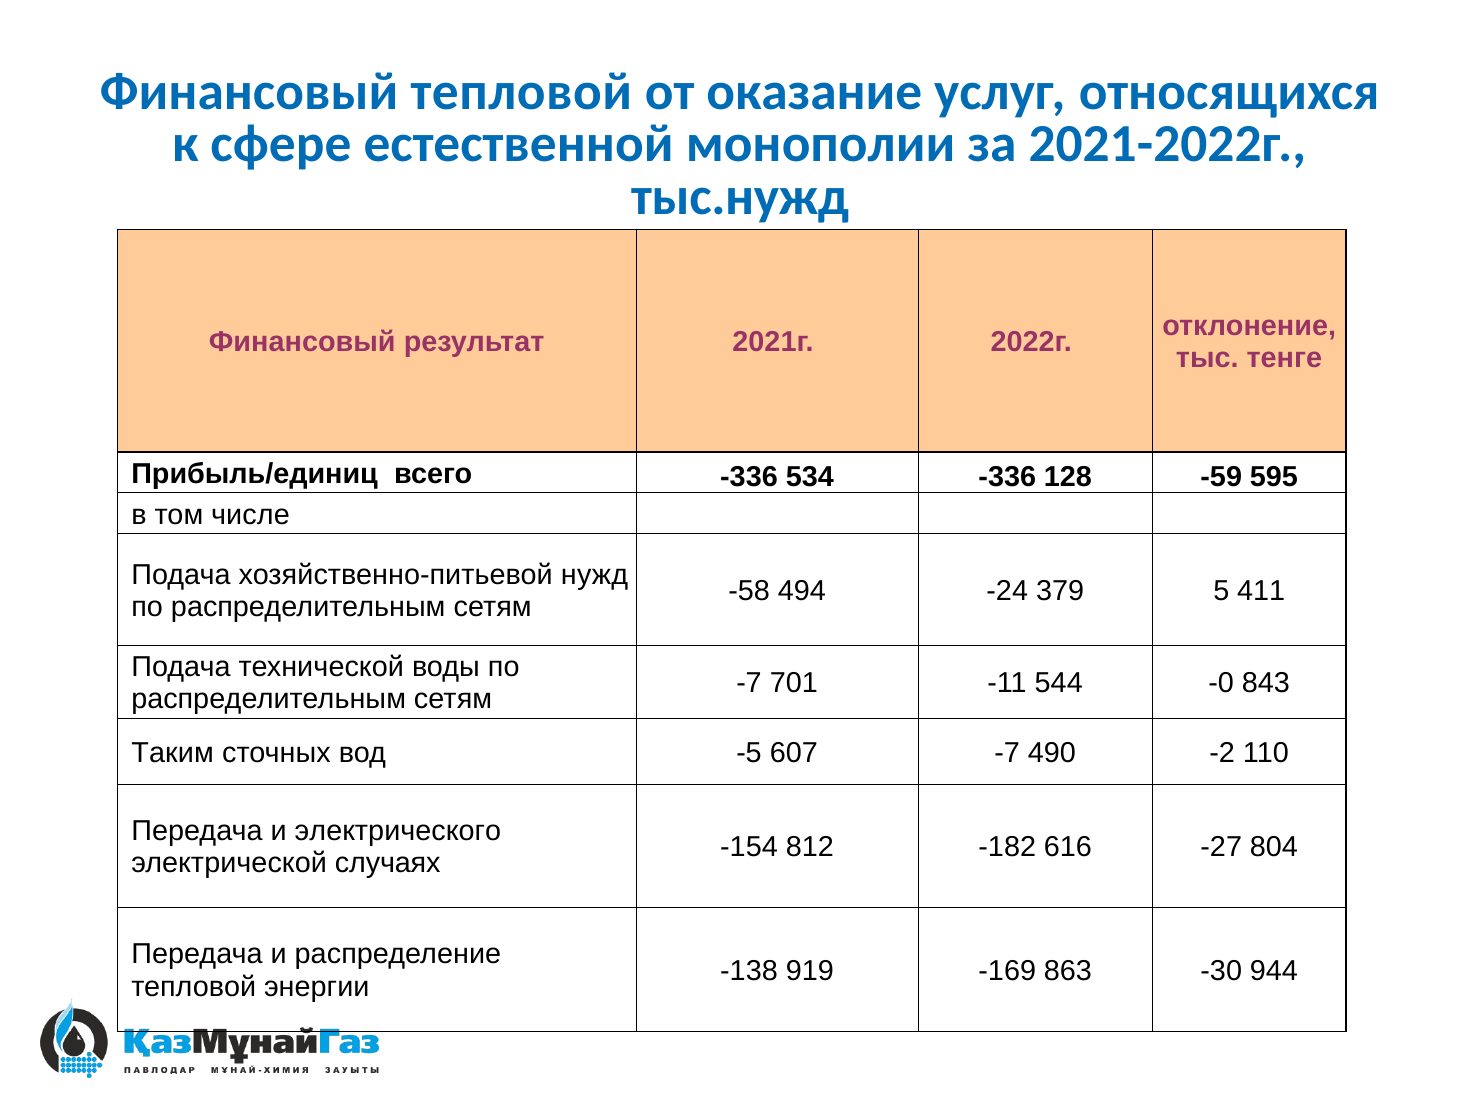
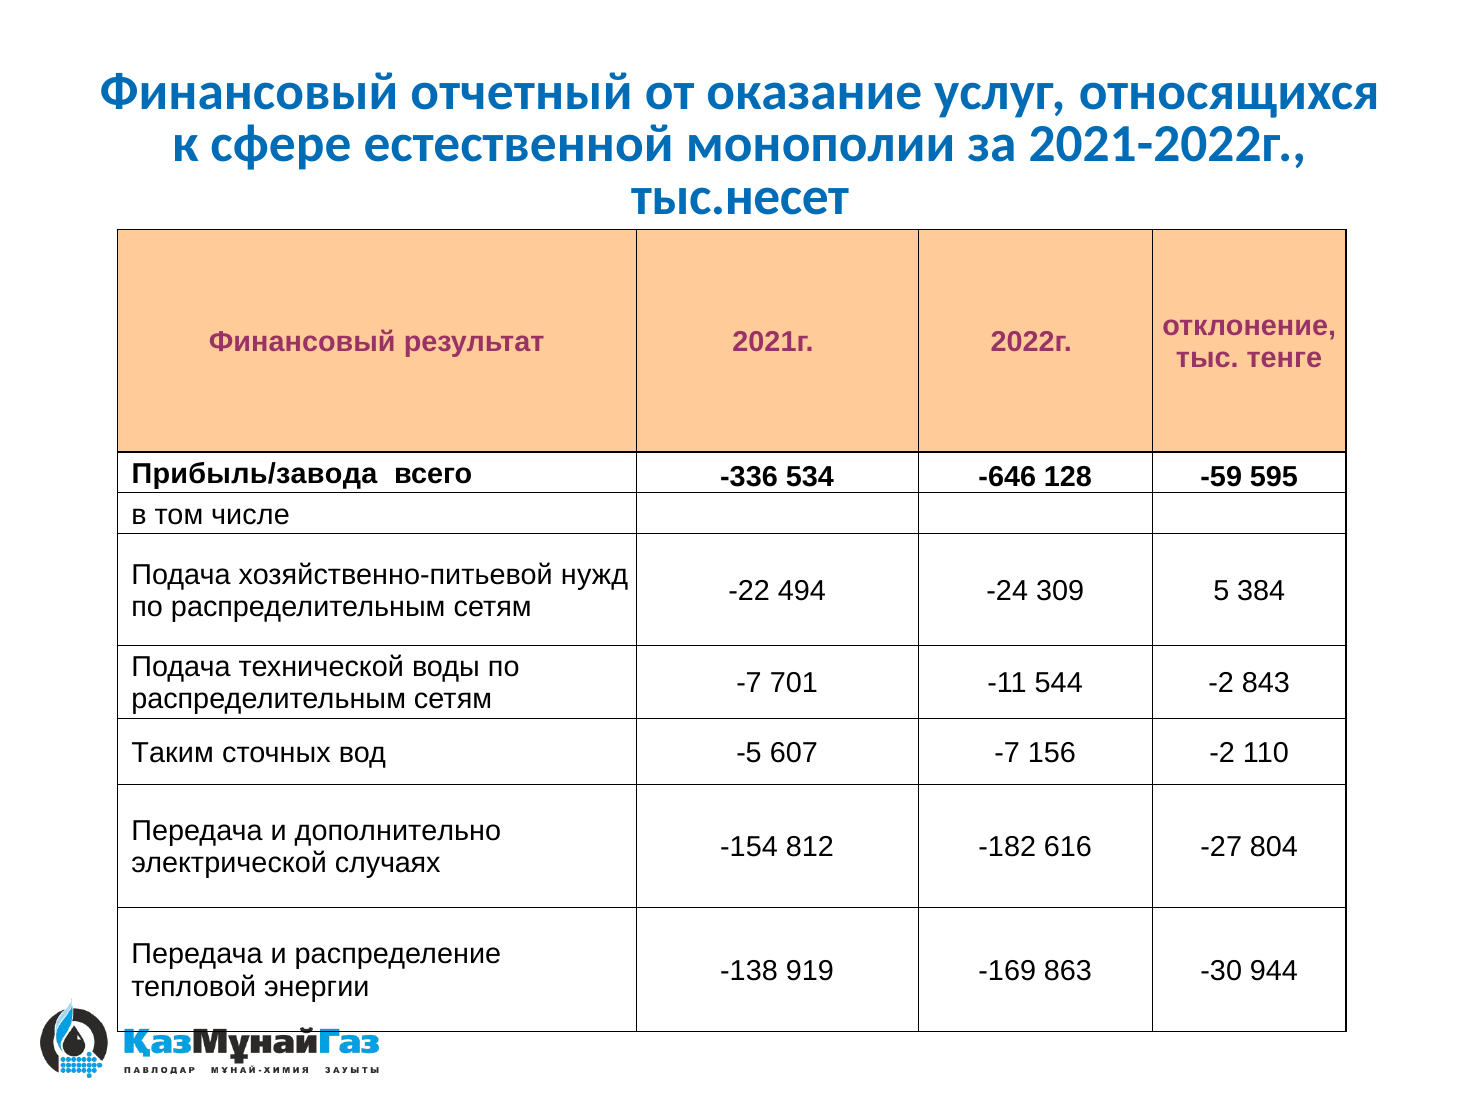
Финансовый тепловой: тепловой -> отчетный
тыс.нужд: тыс.нужд -> тыс.несет
Прибыль/единиц: Прибыль/единиц -> Прибыль/завода
534 -336: -336 -> -646
-58: -58 -> -22
379: 379 -> 309
411: 411 -> 384
544 -0: -0 -> -2
490: 490 -> 156
электрического: электрического -> дополнительно
